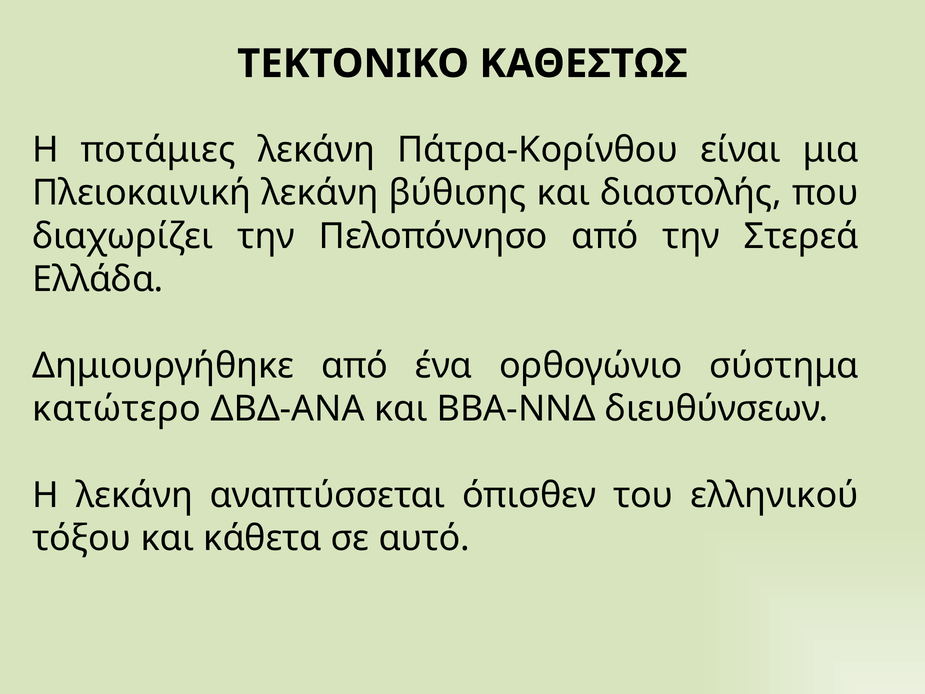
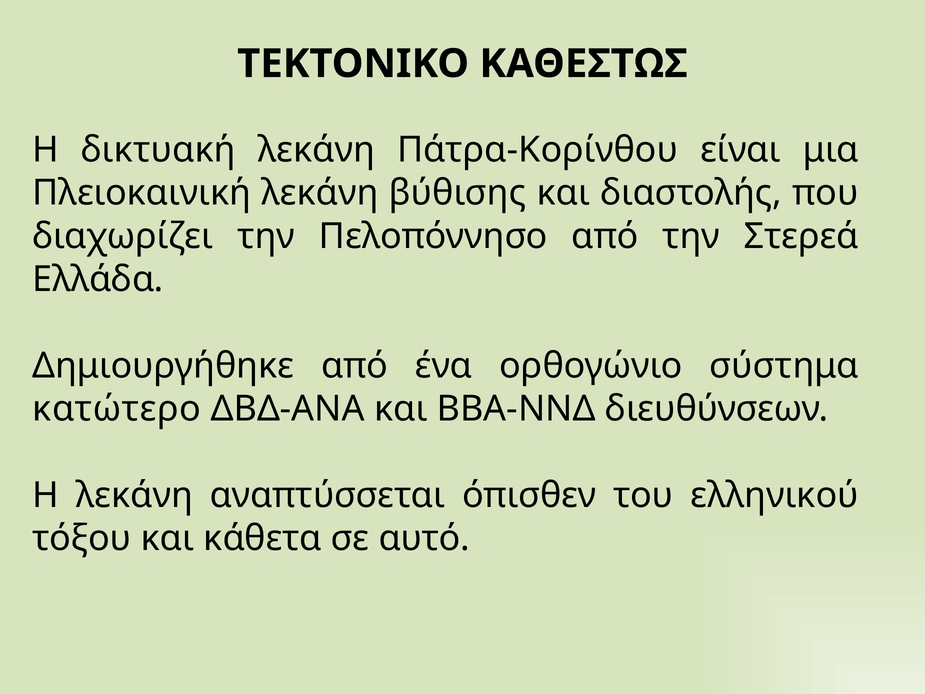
ποτάμιες: ποτάμιες -> δικτυακή
